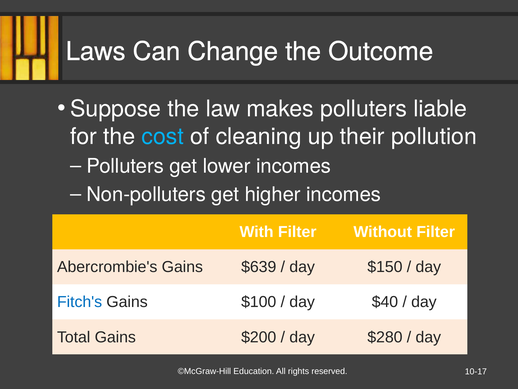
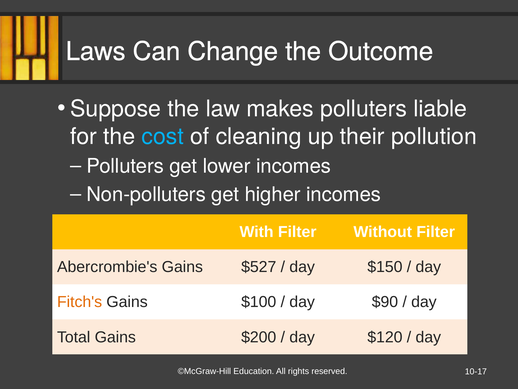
$639: $639 -> $527
Fitch's colour: blue -> orange
$40: $40 -> $90
$280: $280 -> $120
